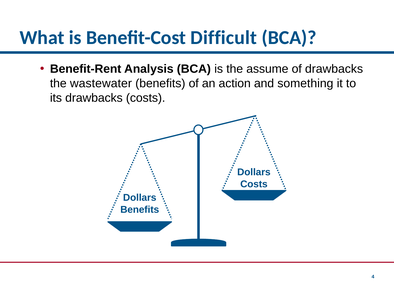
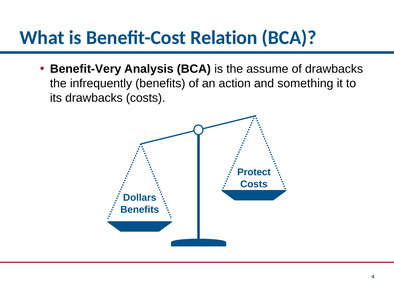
Difficult: Difficult -> Relation
Benefit-Rent: Benefit-Rent -> Benefit-Very
wastewater: wastewater -> infrequently
Dollars at (254, 173): Dollars -> Protect
